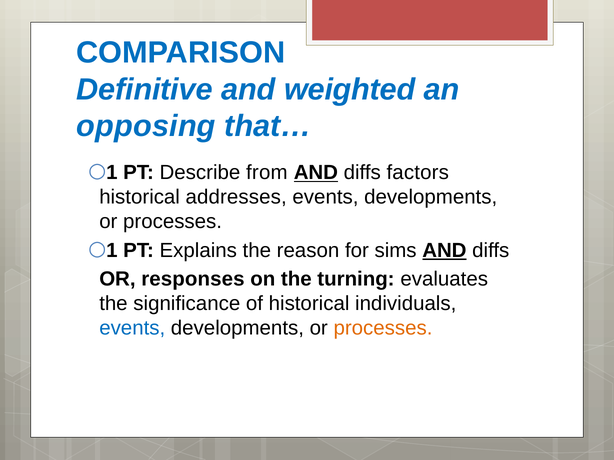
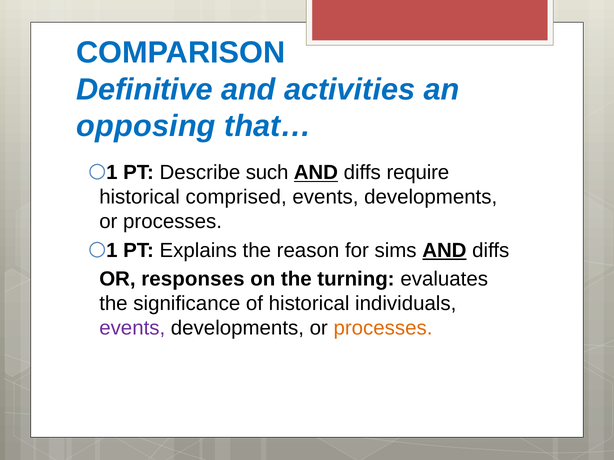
weighted: weighted -> activities
from: from -> such
factors: factors -> require
addresses: addresses -> comprised
events at (132, 328) colour: blue -> purple
